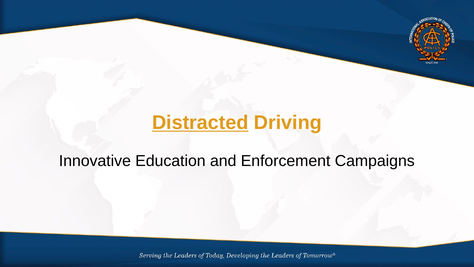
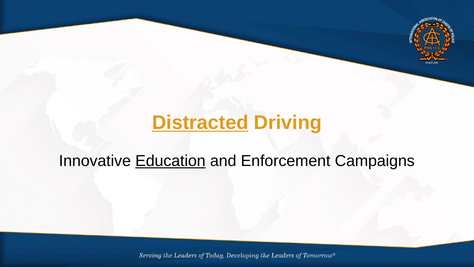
Education underline: none -> present
